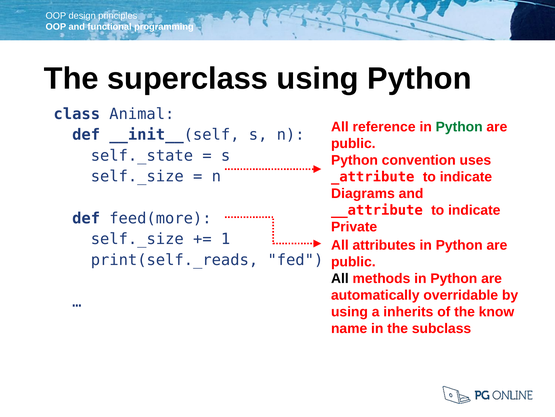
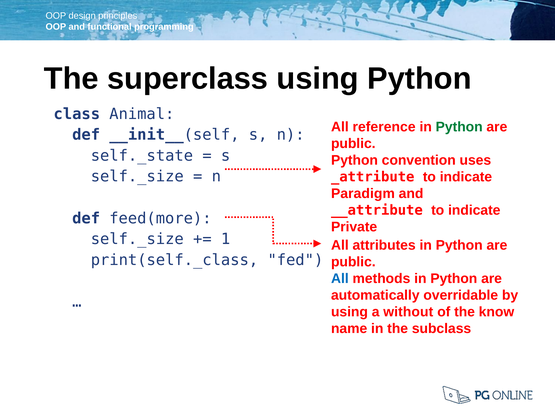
Diagrams: Diagrams -> Paradigm
print(self._reads: print(self._reads -> print(self._class
All at (340, 278) colour: black -> blue
inherits: inherits -> without
